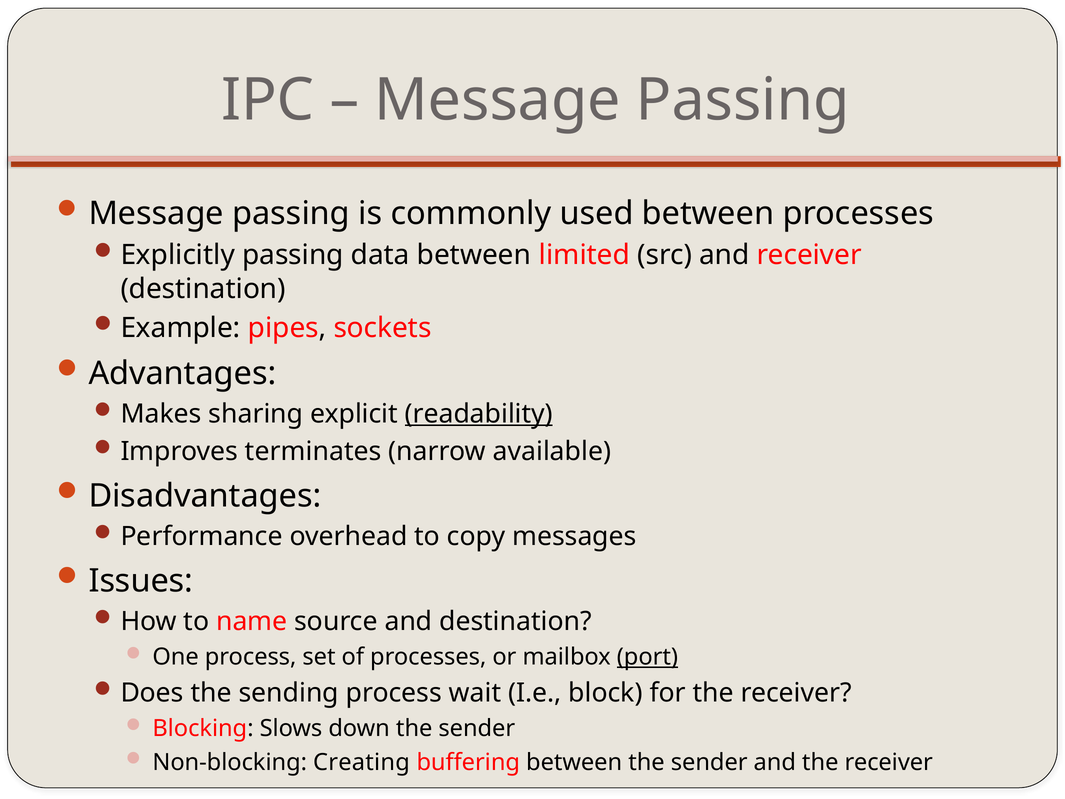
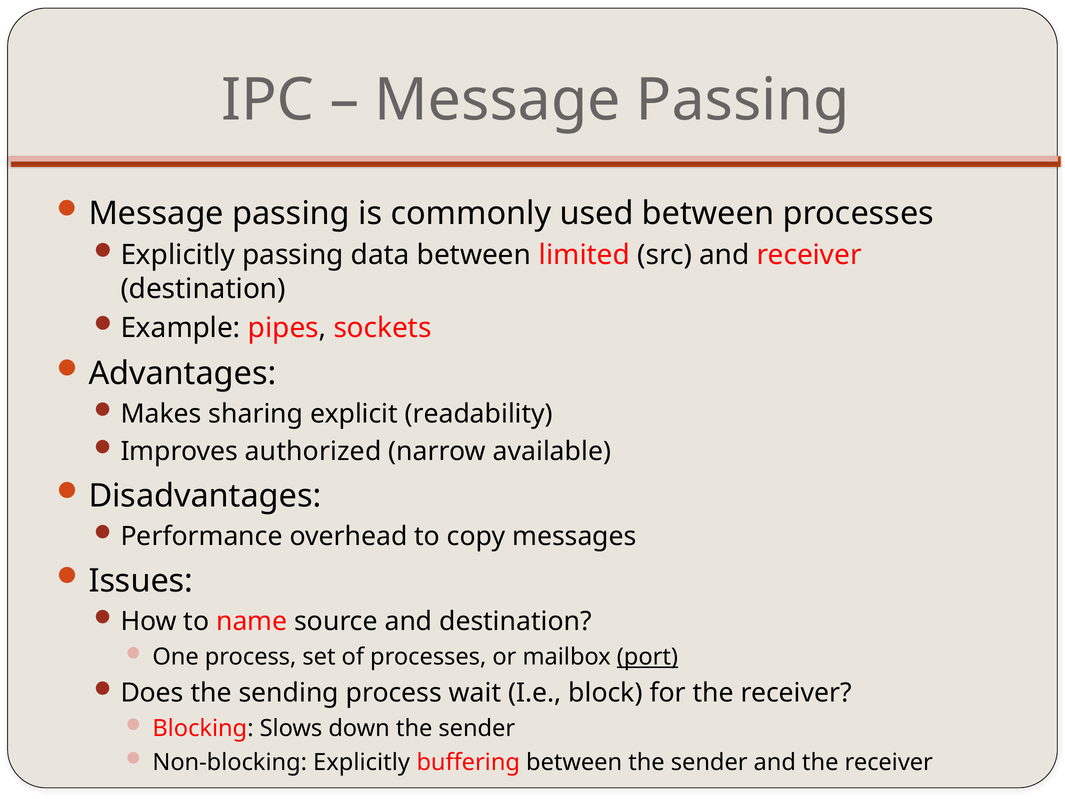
readability underline: present -> none
terminates: terminates -> authorized
Non-blocking Creating: Creating -> Explicitly
